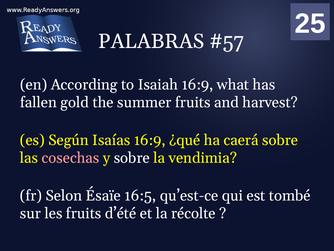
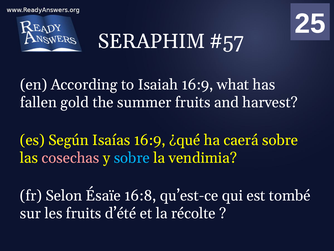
PALABRAS: PALABRAS -> SERAPHIM
sobre at (132, 158) colour: white -> light blue
16:5: 16:5 -> 16:8
